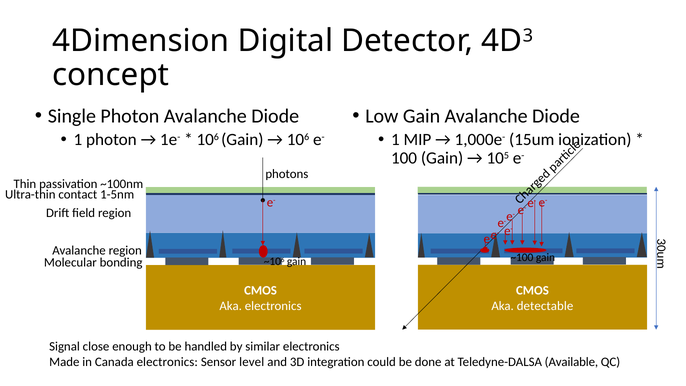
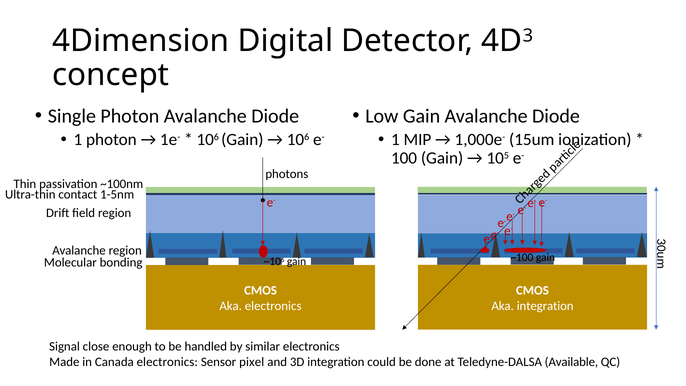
Aka detectable: detectable -> integration
level: level -> pixel
